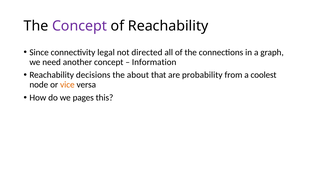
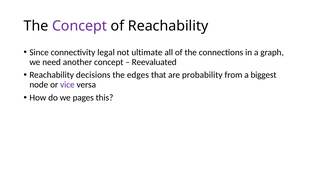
directed: directed -> ultimate
Information: Information -> Reevaluated
about: about -> edges
coolest: coolest -> biggest
vice colour: orange -> purple
